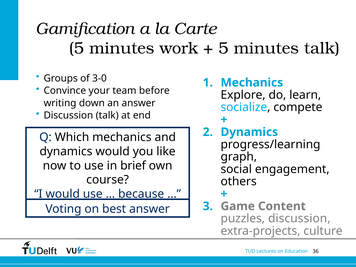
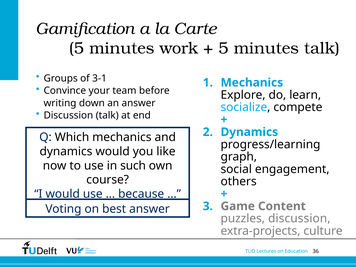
3-0: 3-0 -> 3-1
brief: brief -> such
